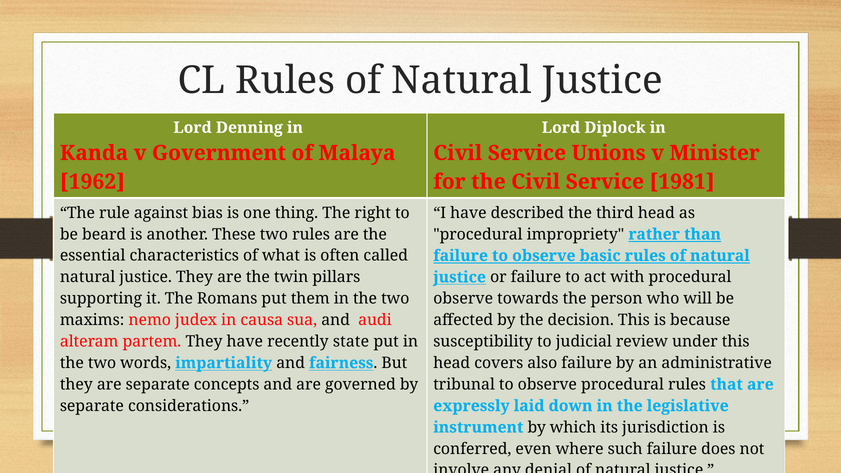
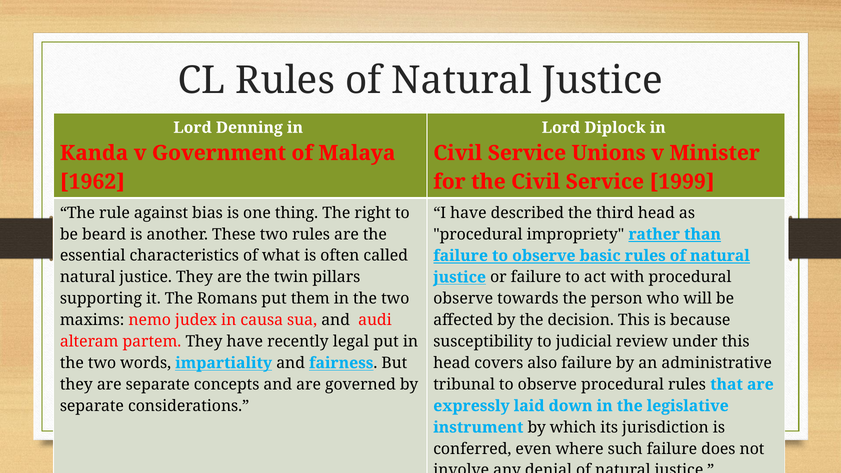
1981: 1981 -> 1999
state: state -> legal
